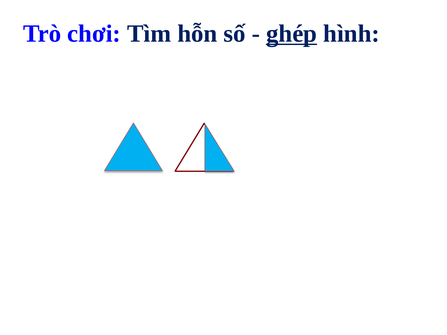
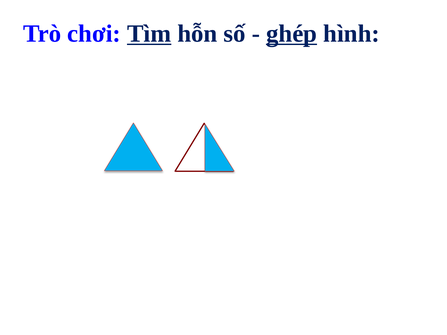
Tìm underline: none -> present
